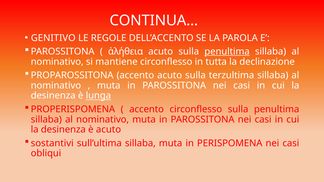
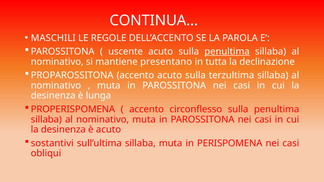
GENITIVO: GENITIVO -> MASCHILI
ἀλήθεια: ἀλήθεια -> uscente
mantiene circonflesso: circonflesso -> presentano
lunga underline: present -> none
